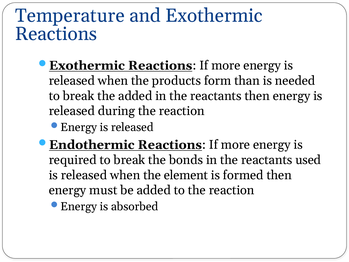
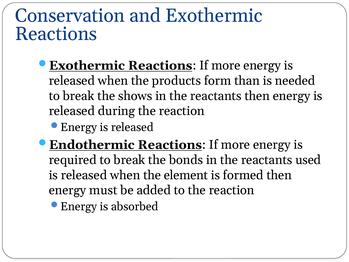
Temperature: Temperature -> Conservation
the added: added -> shows
